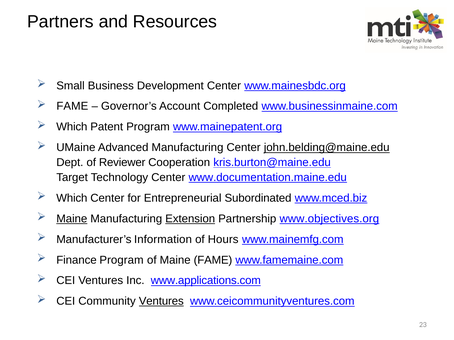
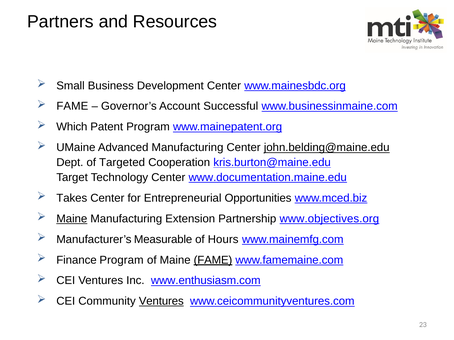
Completed: Completed -> Successful
Reviewer: Reviewer -> Targeted
Which at (72, 198): Which -> Takes
Subordinated: Subordinated -> Opportunities
Extension underline: present -> none
Information: Information -> Measurable
FAME at (213, 260) underline: none -> present
www.applications.com: www.applications.com -> www.enthusiasm.com
